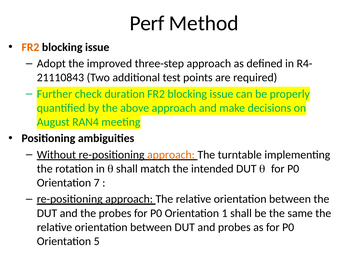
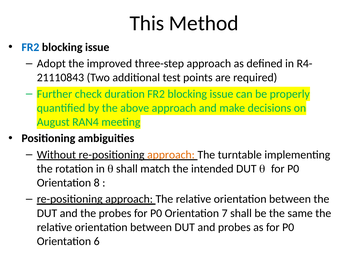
Perf: Perf -> This
FR2 at (30, 47) colour: orange -> blue
7: 7 -> 8
1: 1 -> 7
5: 5 -> 6
